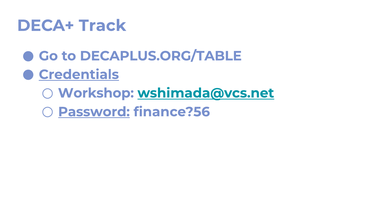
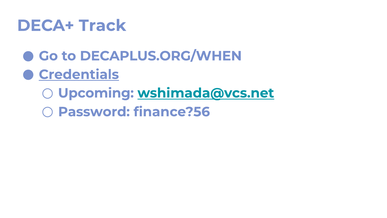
DECAPLUS.ORG/TABLE: DECAPLUS.ORG/TABLE -> DECAPLUS.ORG/WHEN
Workshop: Workshop -> Upcoming
Password underline: present -> none
